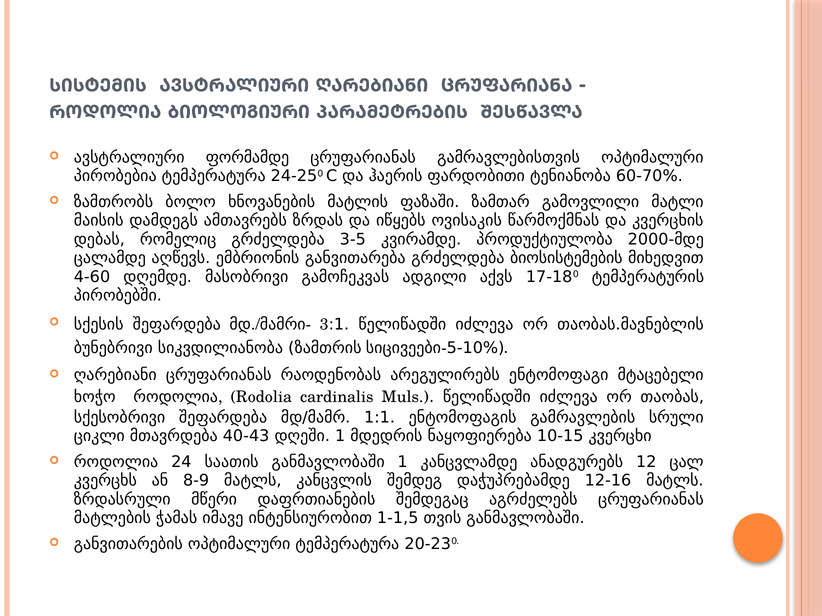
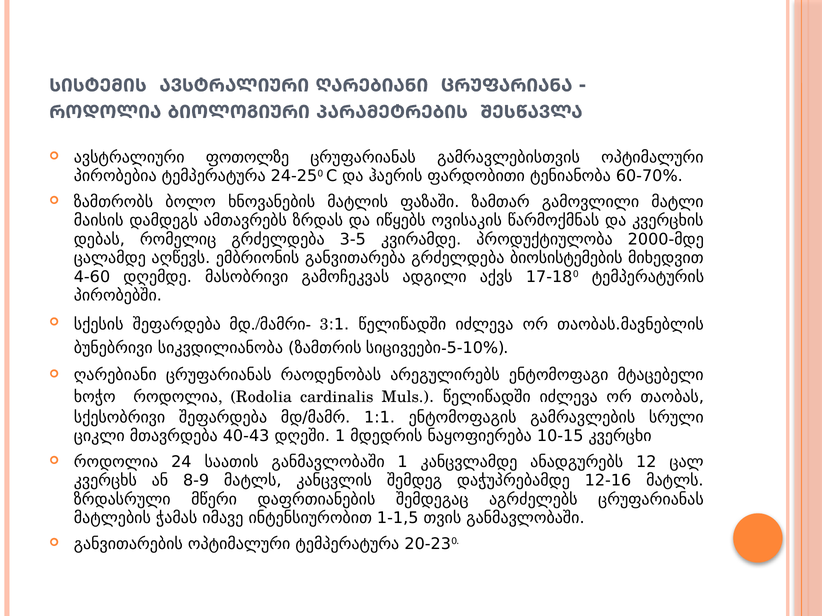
ფორმამდე: ფორმამდე -> ფოთოლზე
